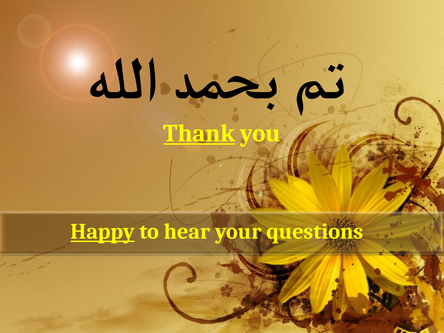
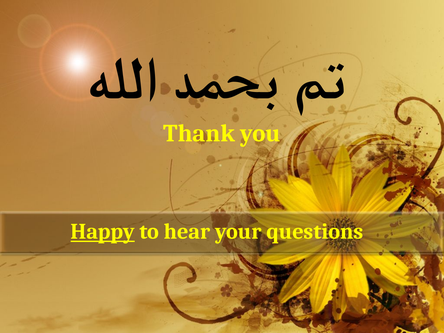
Thank underline: present -> none
